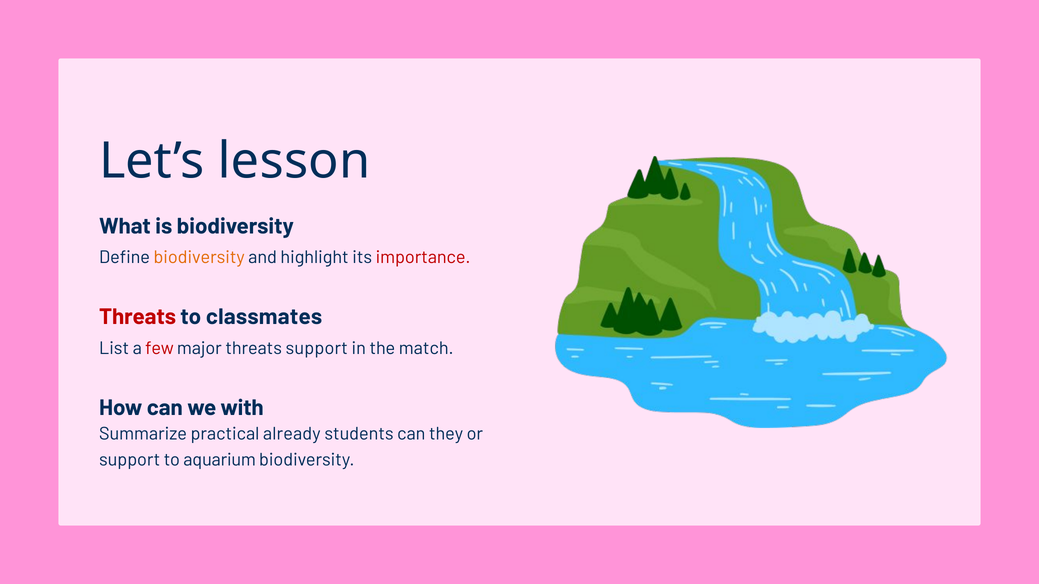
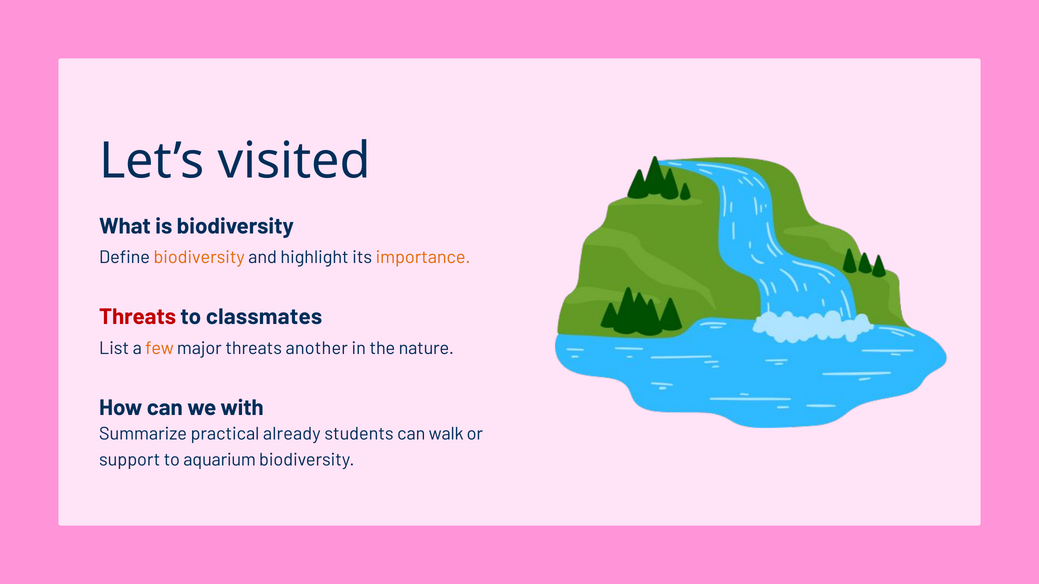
lesson: lesson -> visited
importance colour: red -> orange
few colour: red -> orange
threats support: support -> another
match: match -> nature
they: they -> walk
